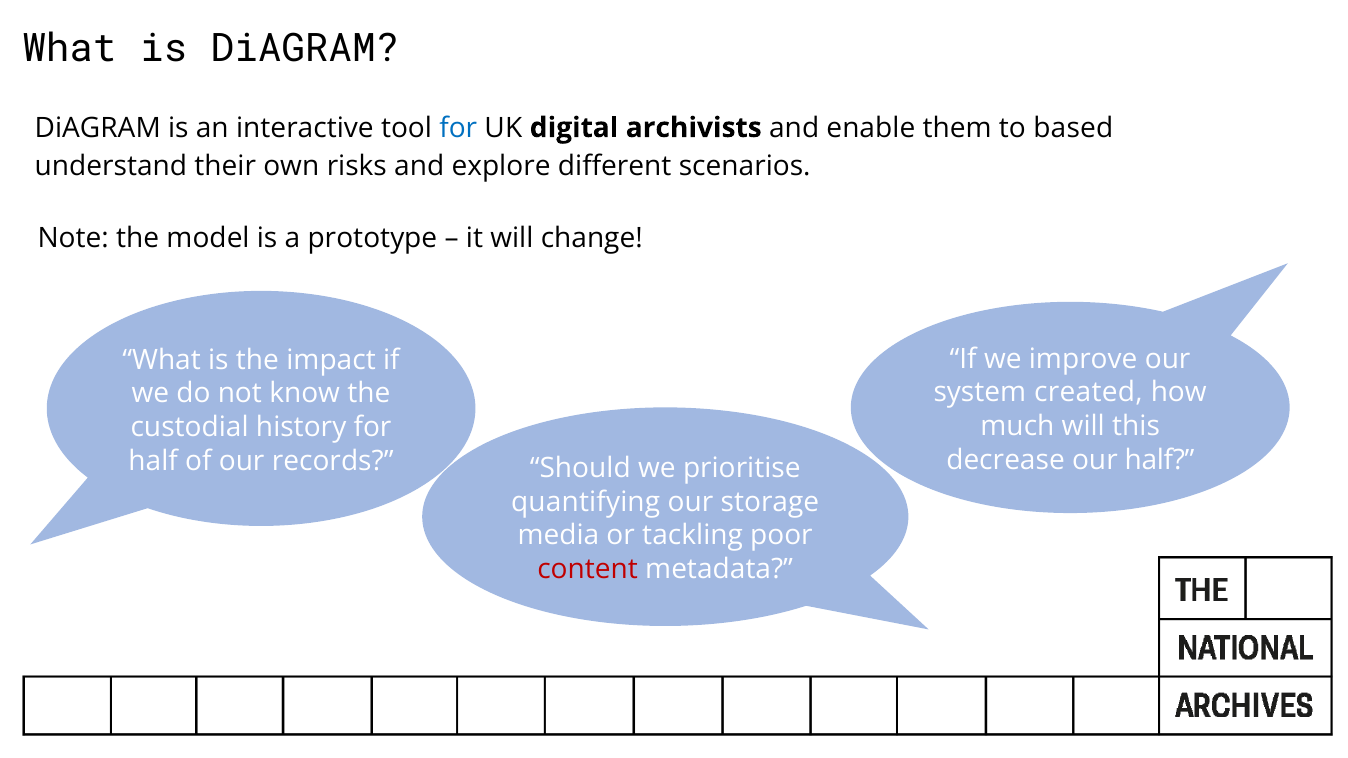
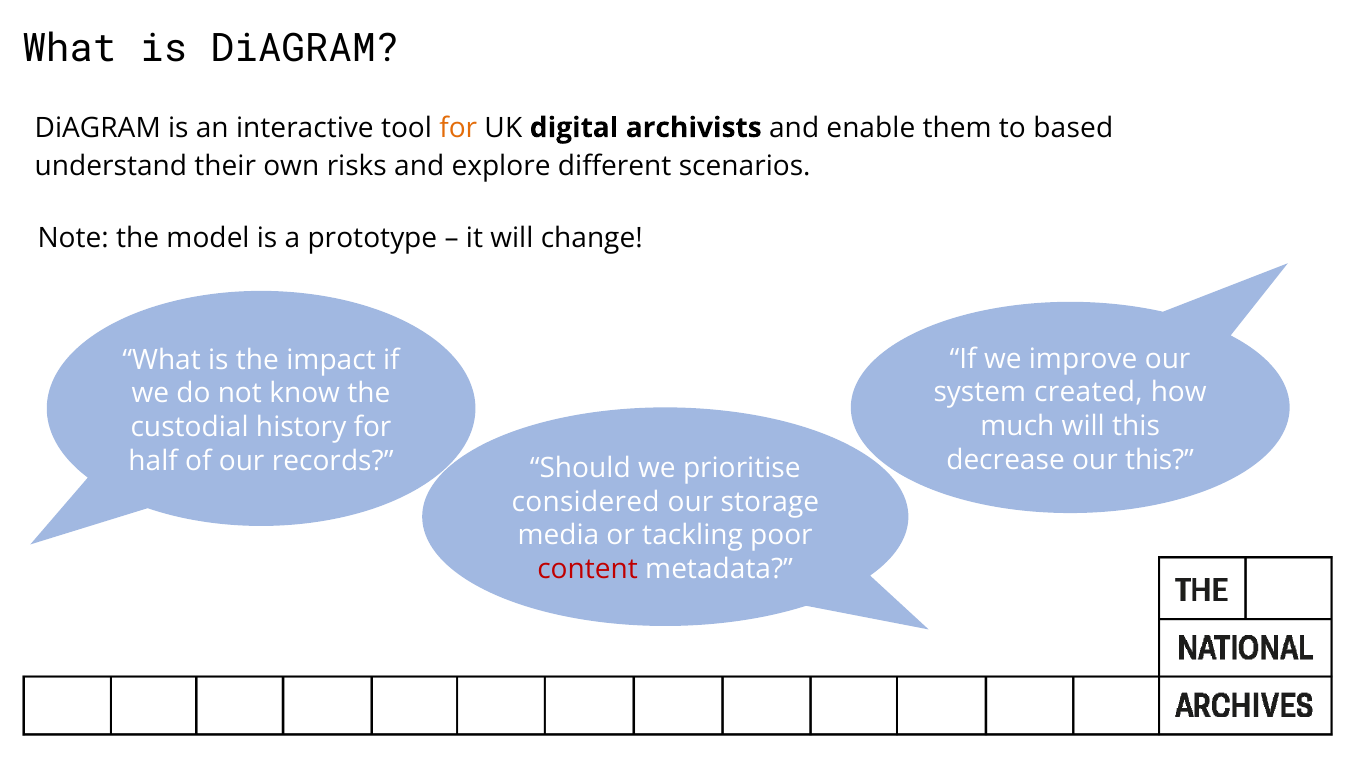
for at (458, 128) colour: blue -> orange
our half: half -> this
quantifying: quantifying -> considered
